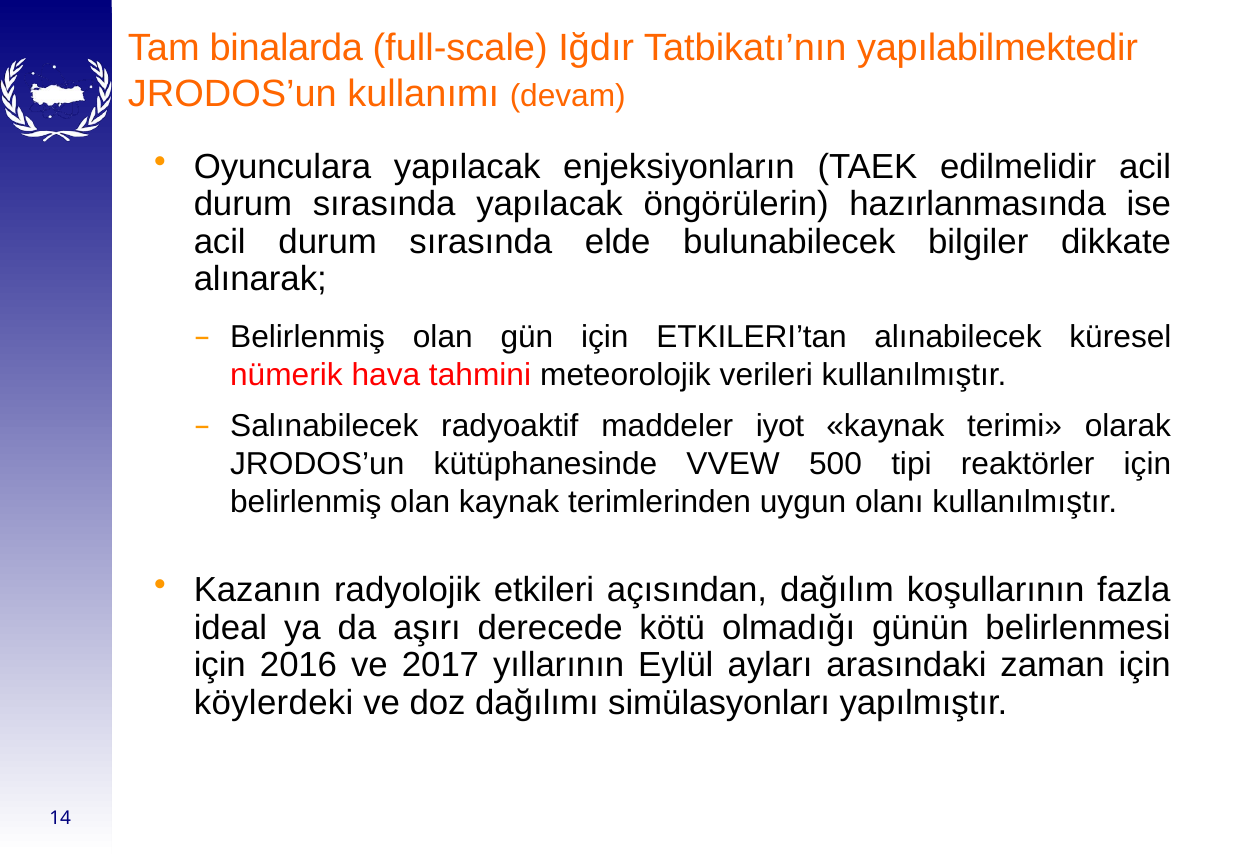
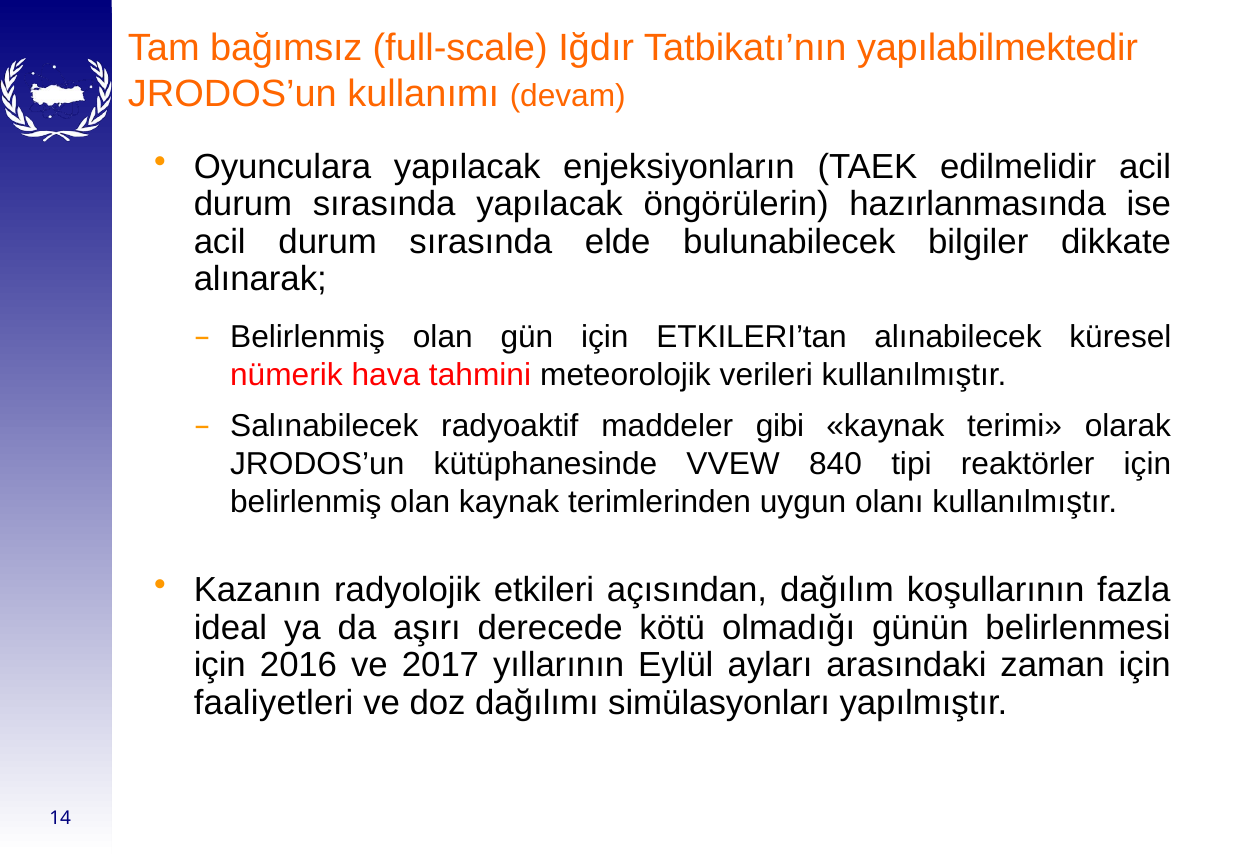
binalarda: binalarda -> bağımsız
iyot: iyot -> gibi
500: 500 -> 840
köylerdeki: köylerdeki -> faaliyetleri
